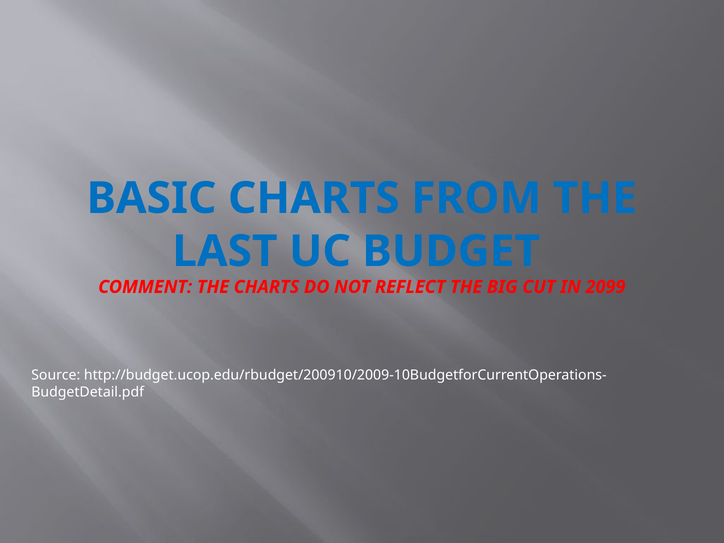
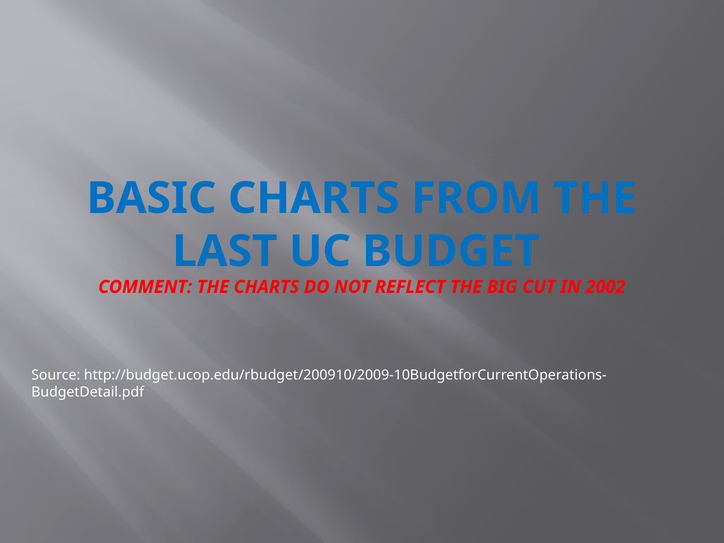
2099: 2099 -> 2002
